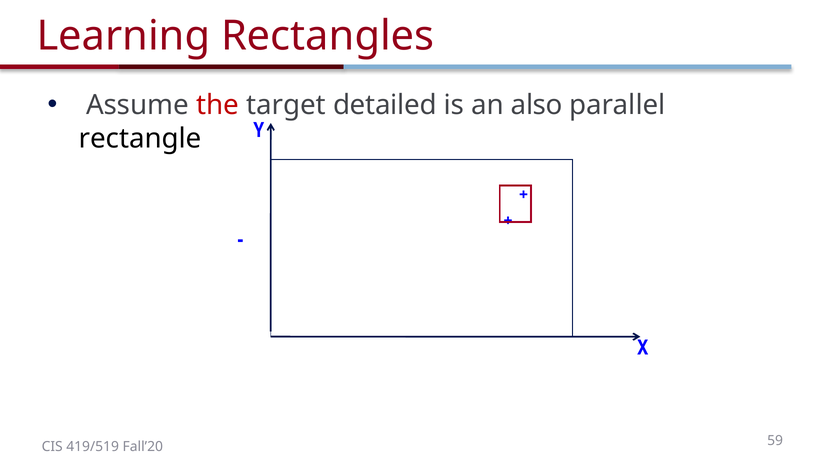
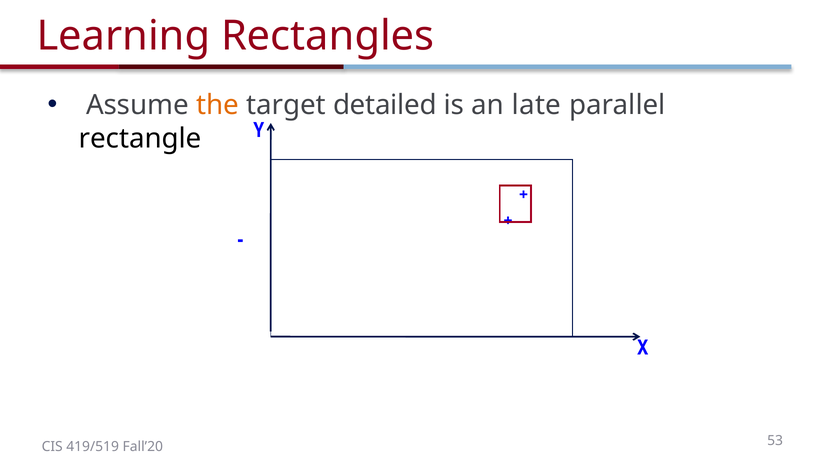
the colour: red -> orange
also: also -> late
59: 59 -> 53
